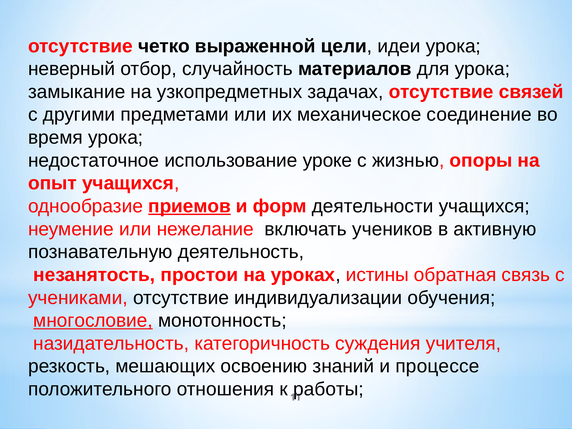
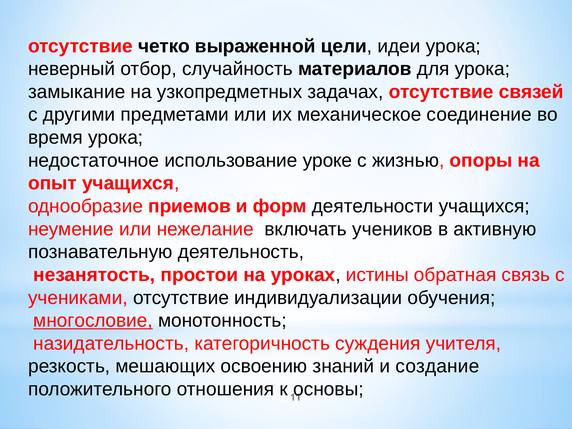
приемов underline: present -> none
процессе: процессе -> создание
работы: работы -> основы
